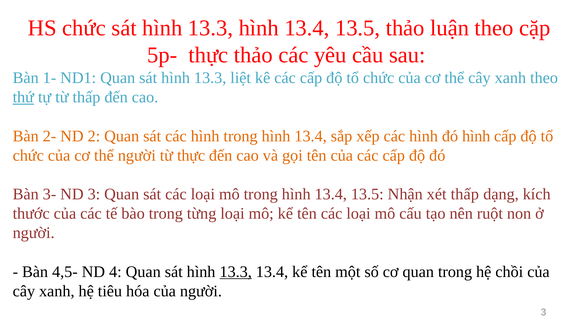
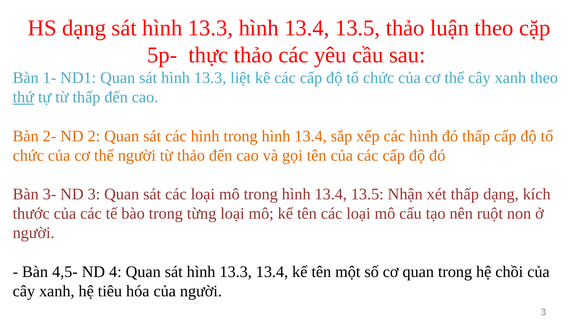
HS chức: chức -> dạng
đó hình: hình -> thấp
từ thực: thực -> thảo
13.3 at (236, 272) underline: present -> none
